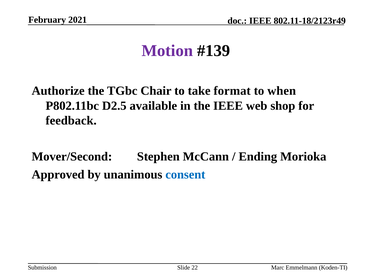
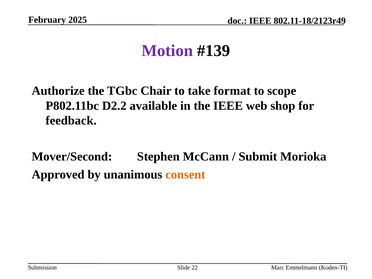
2021: 2021 -> 2025
when: when -> scope
D2.5: D2.5 -> D2.2
Ending: Ending -> Submit
consent colour: blue -> orange
